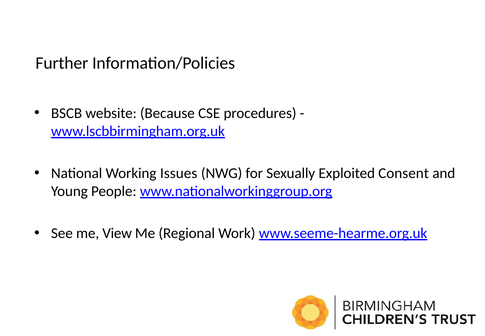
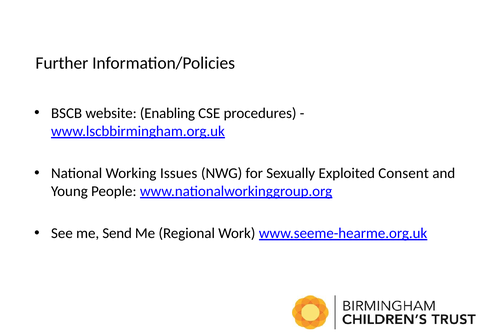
Because: Because -> Enabling
View: View -> Send
